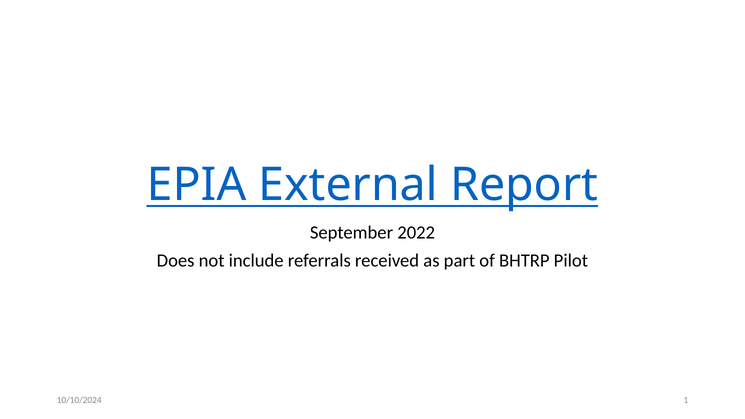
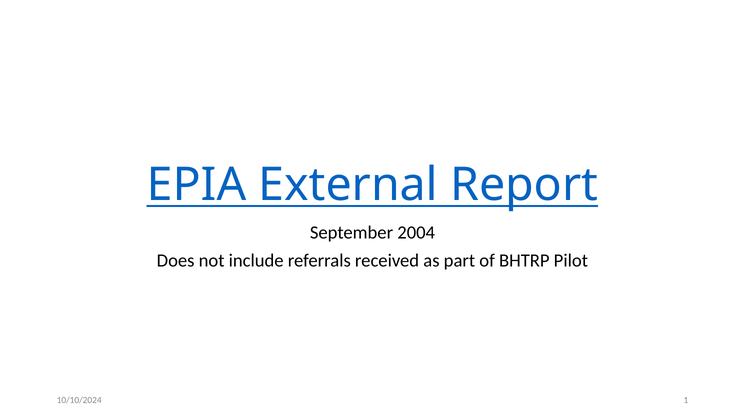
2022: 2022 -> 2004
